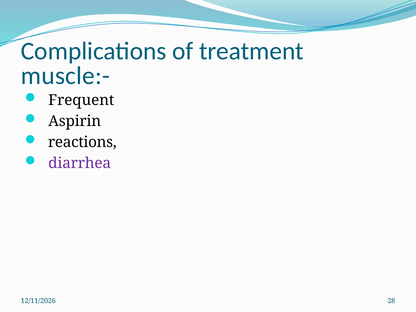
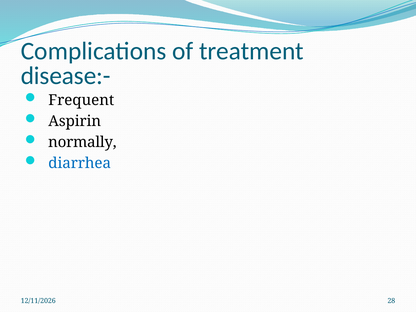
muscle:-: muscle:- -> disease:-
reactions: reactions -> normally
diarrhea colour: purple -> blue
